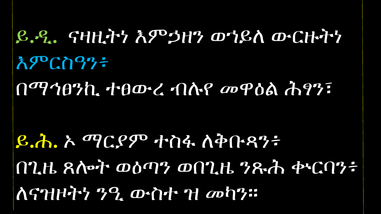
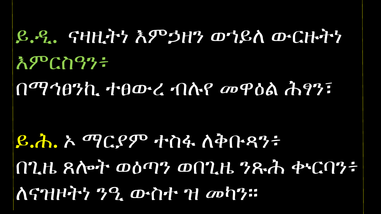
እምርስዓን፥ colour: light blue -> light green
